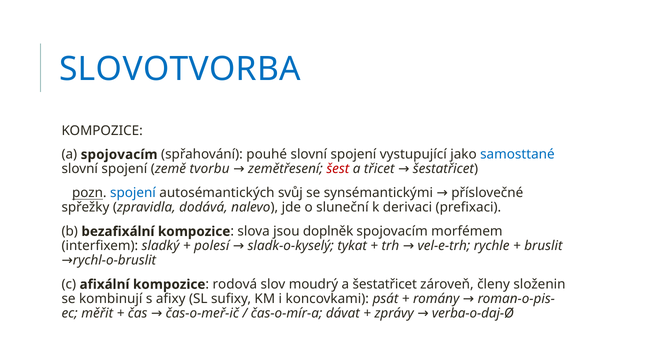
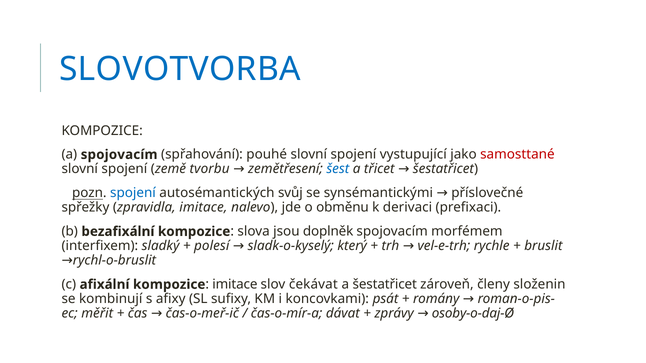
samosttané colour: blue -> red
šest colour: red -> blue
zpravidla dodává: dodává -> imitace
sluneční: sluneční -> obměnu
tykat: tykat -> který
rodová at (235, 285): rodová -> imitace
moudrý: moudrý -> čekávat
verba-o-daj-Ø: verba-o-daj-Ø -> osoby-o-daj-Ø
